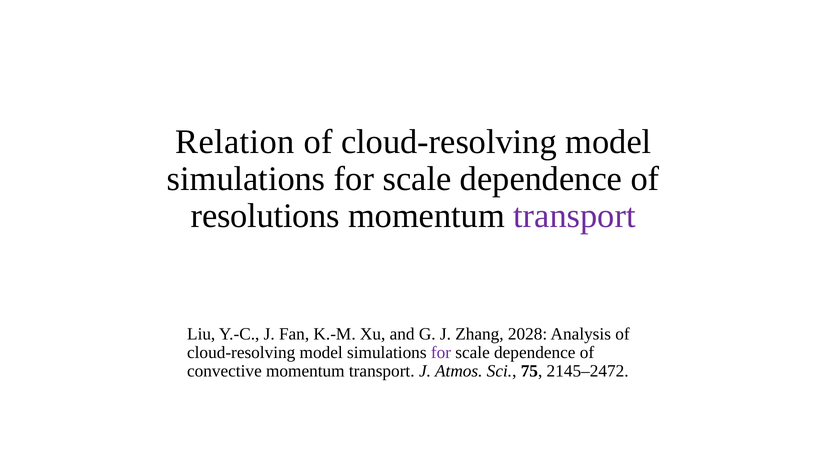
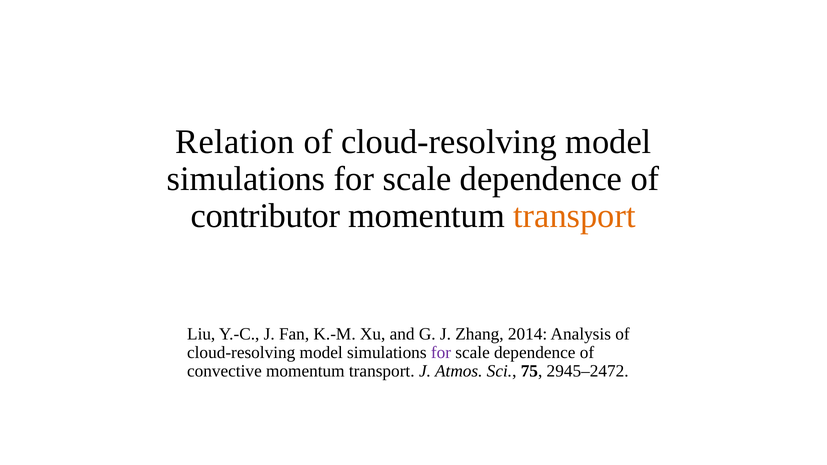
resolutions: resolutions -> contributor
transport at (575, 216) colour: purple -> orange
2028: 2028 -> 2014
2145–2472: 2145–2472 -> 2945–2472
